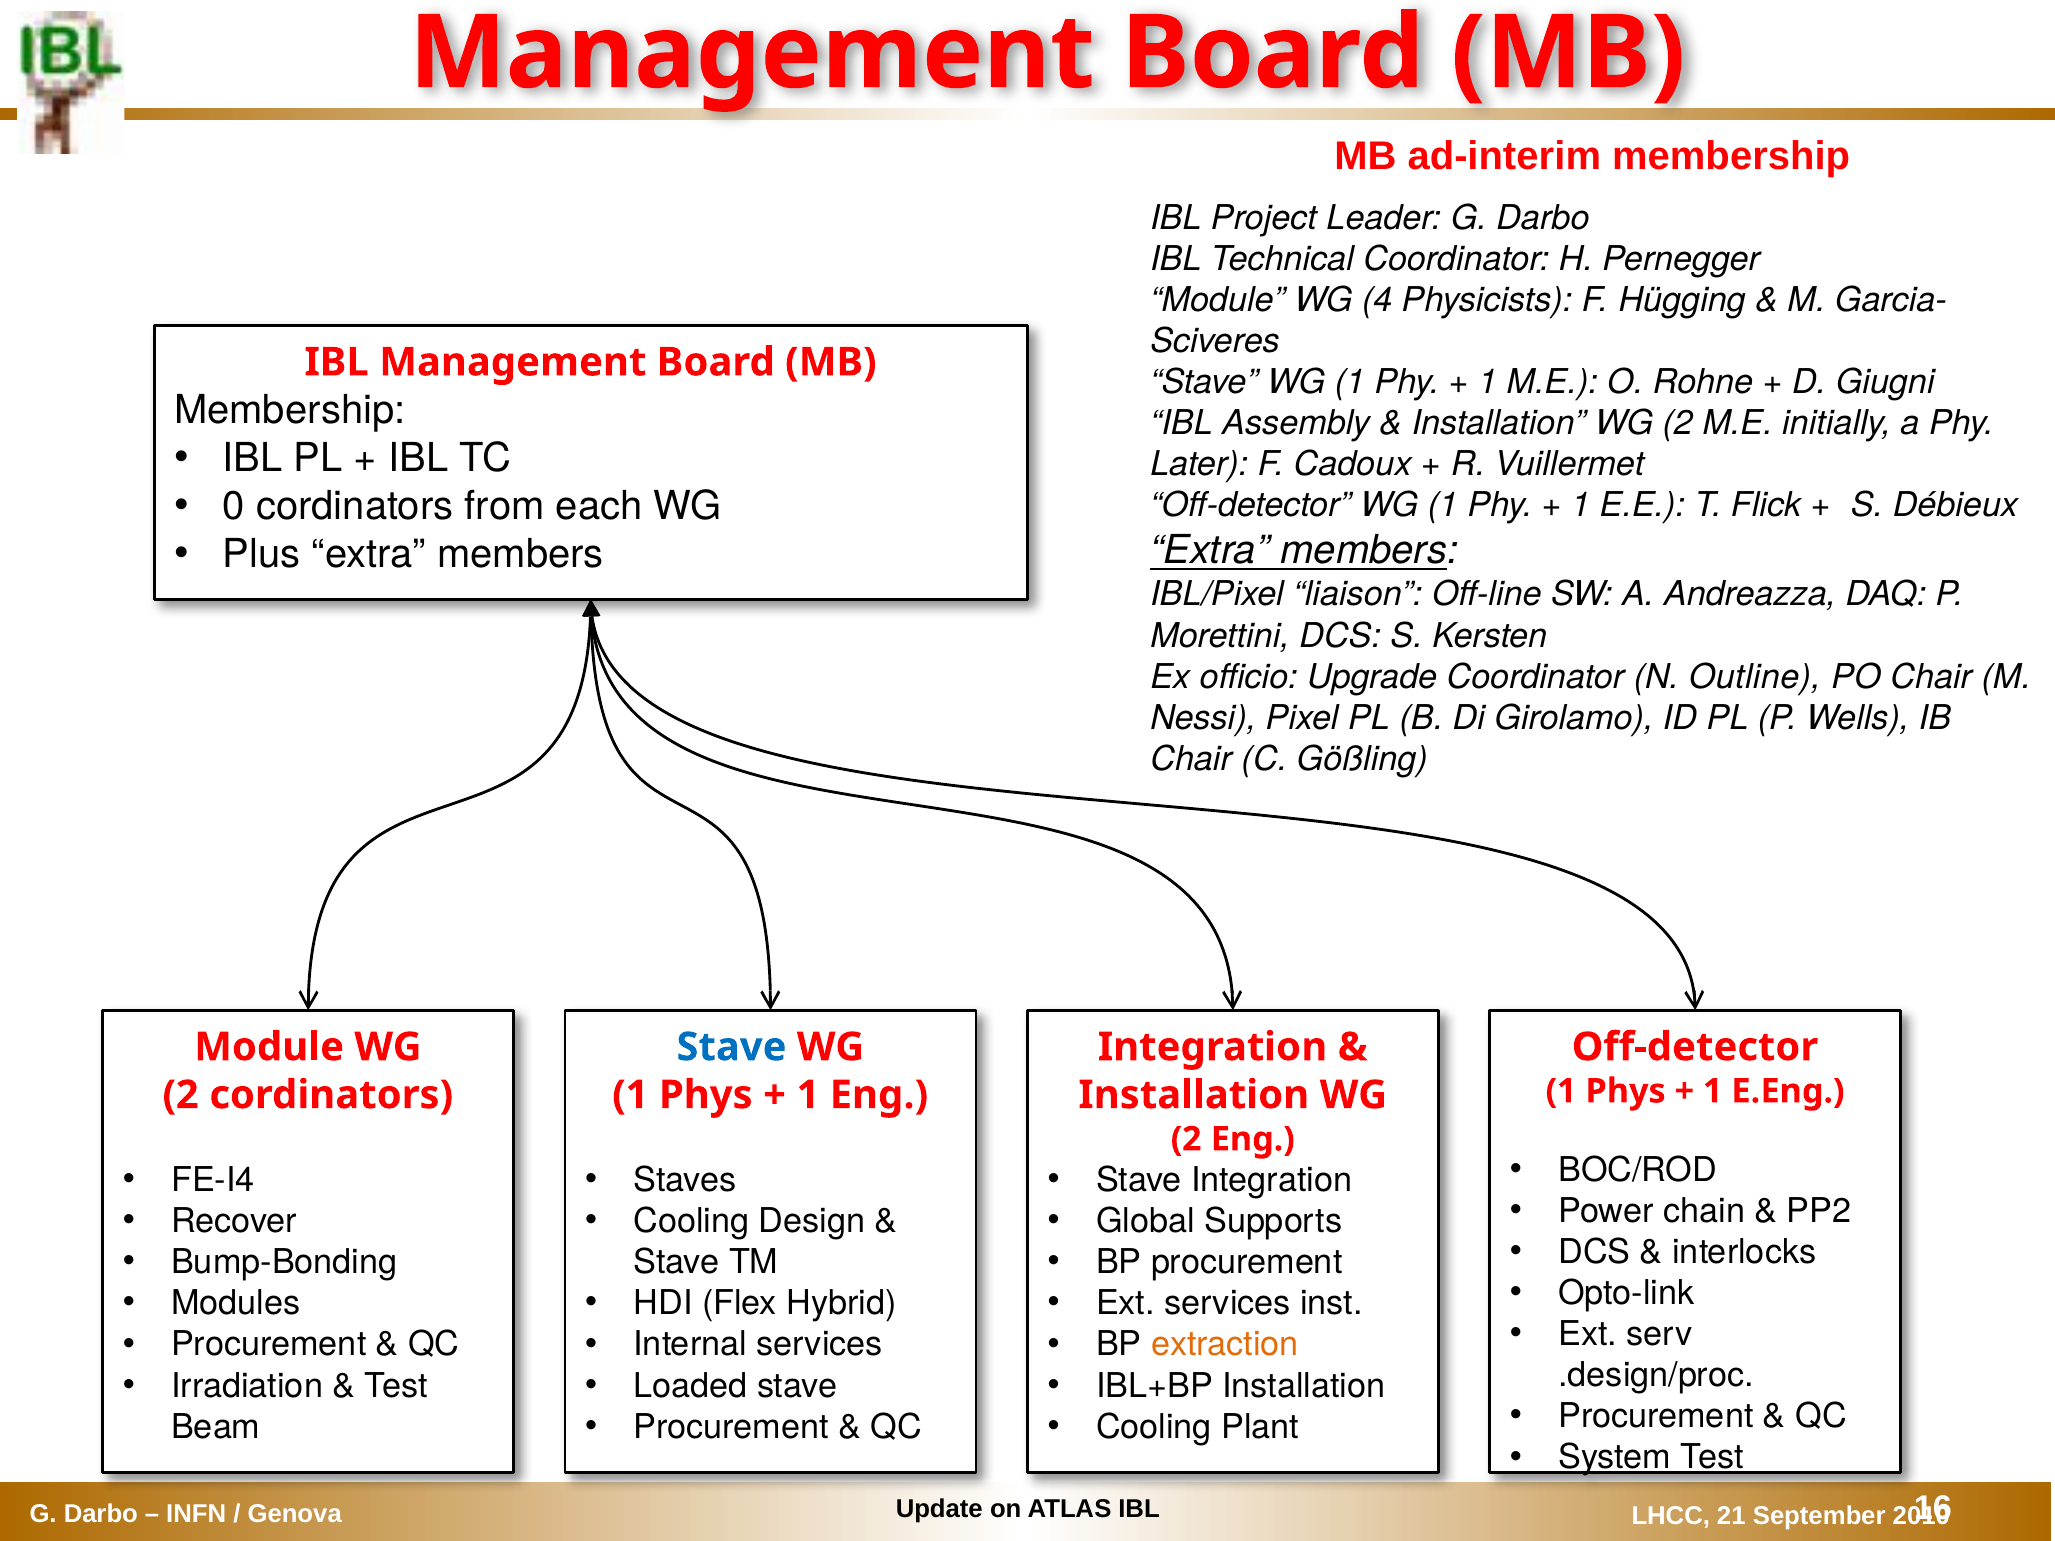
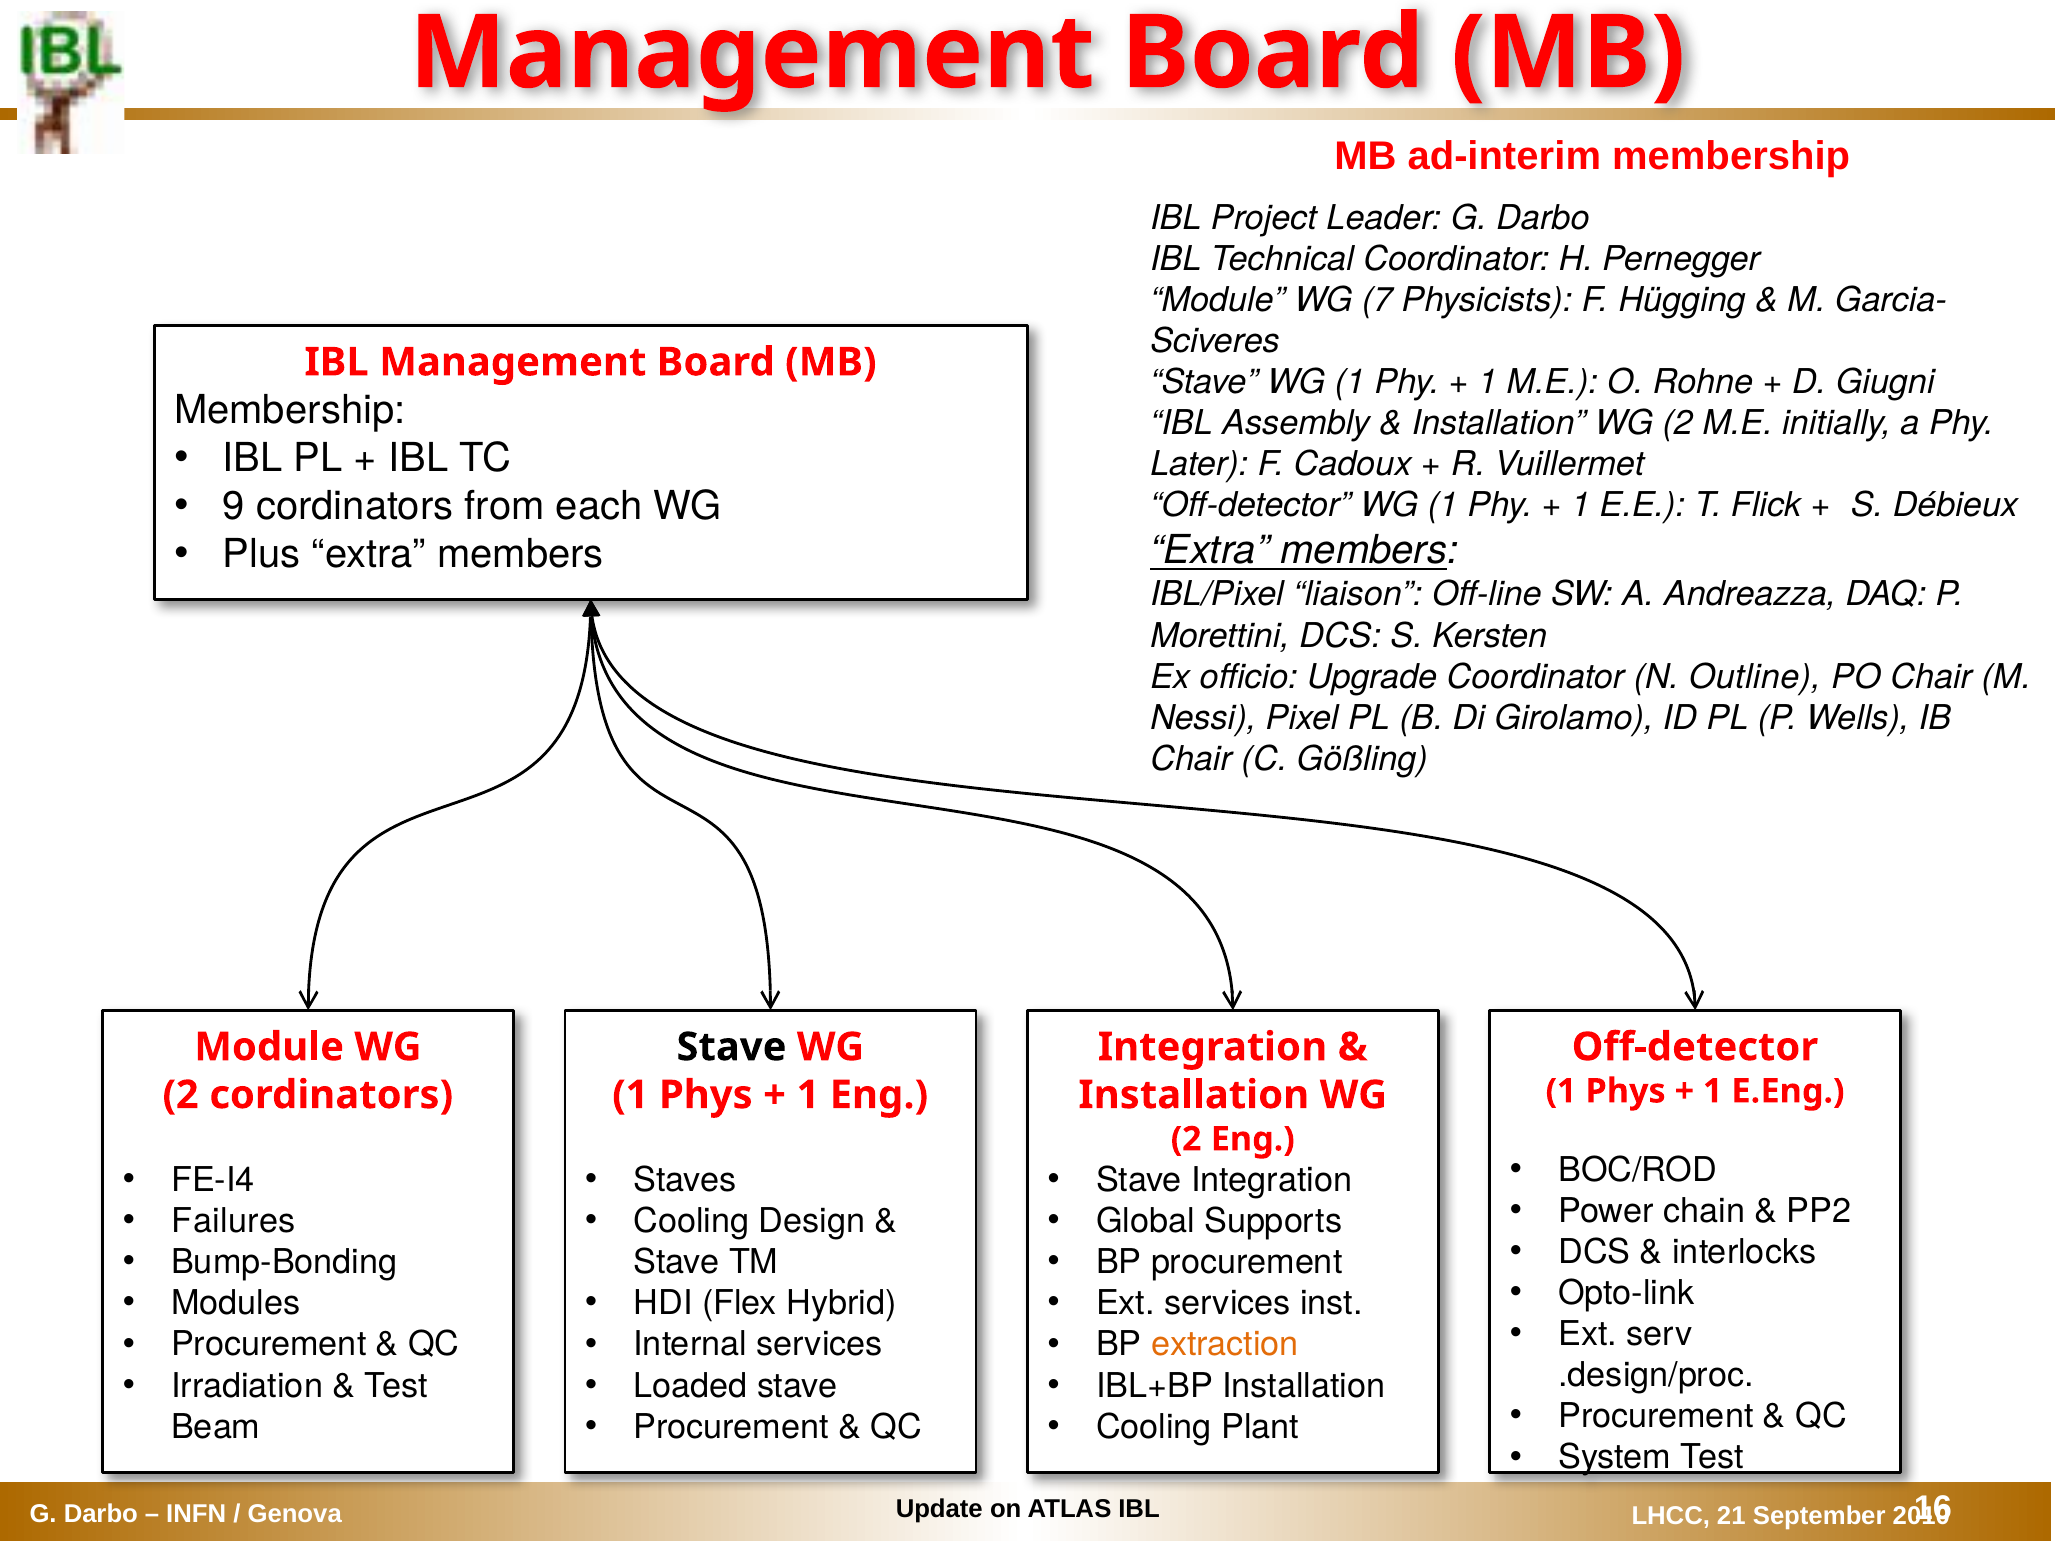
4: 4 -> 7
0: 0 -> 9
Stave at (731, 1047) colour: blue -> black
Recover: Recover -> Failures
